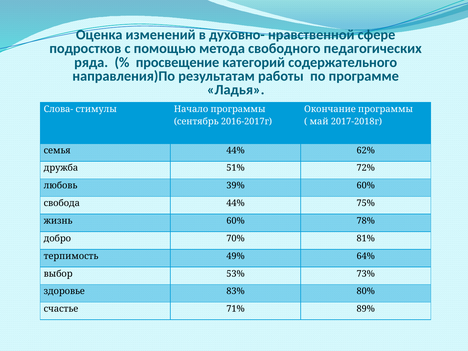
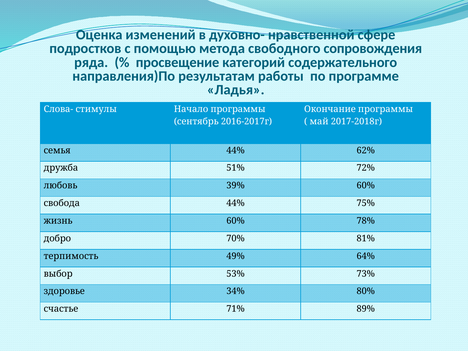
педагогических: педагогических -> сопровождения
83%: 83% -> 34%
